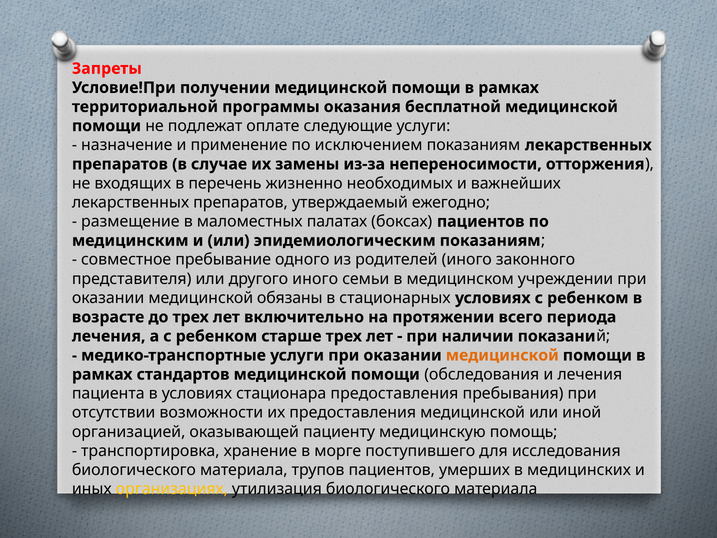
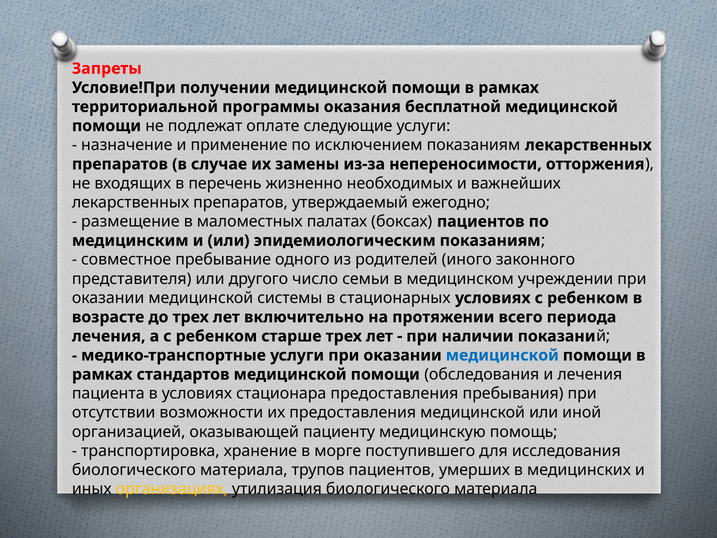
другого иного: иного -> число
обязаны: обязаны -> системы
медицинской at (502, 355) colour: orange -> blue
